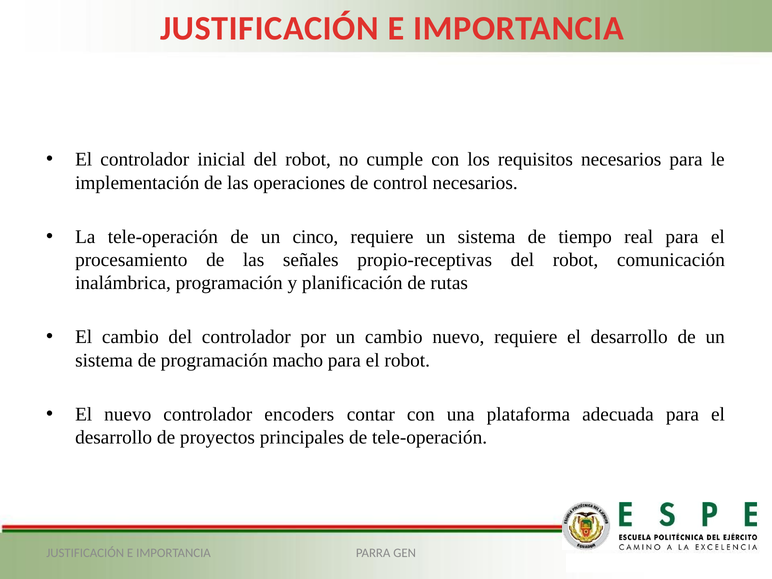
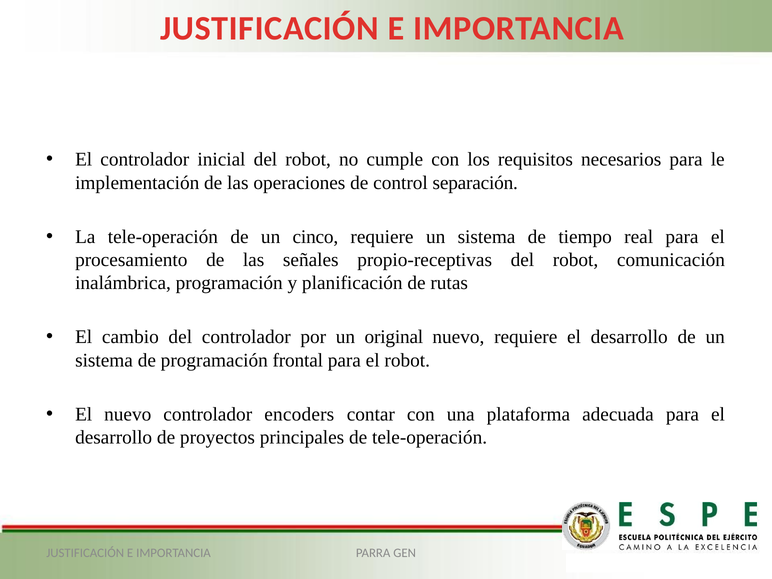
control necesarios: necesarios -> separación
un cambio: cambio -> original
macho: macho -> frontal
